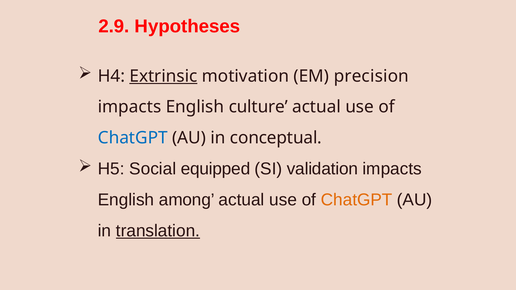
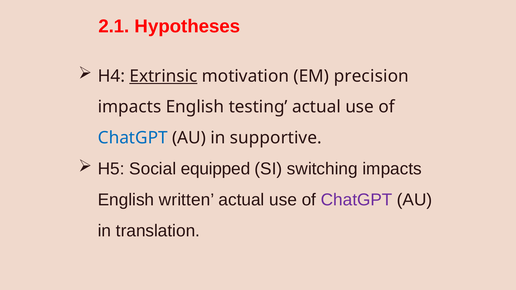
2.9: 2.9 -> 2.1
culture: culture -> testing
conceptual: conceptual -> supportive
validation: validation -> switching
among: among -> written
ChatGPT at (357, 200) colour: orange -> purple
translation underline: present -> none
